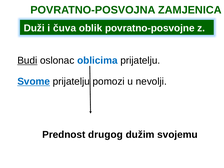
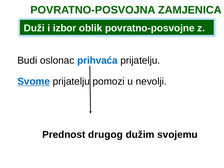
čuva: čuva -> izbor
Budi underline: present -> none
oblicima: oblicima -> prihvaća
